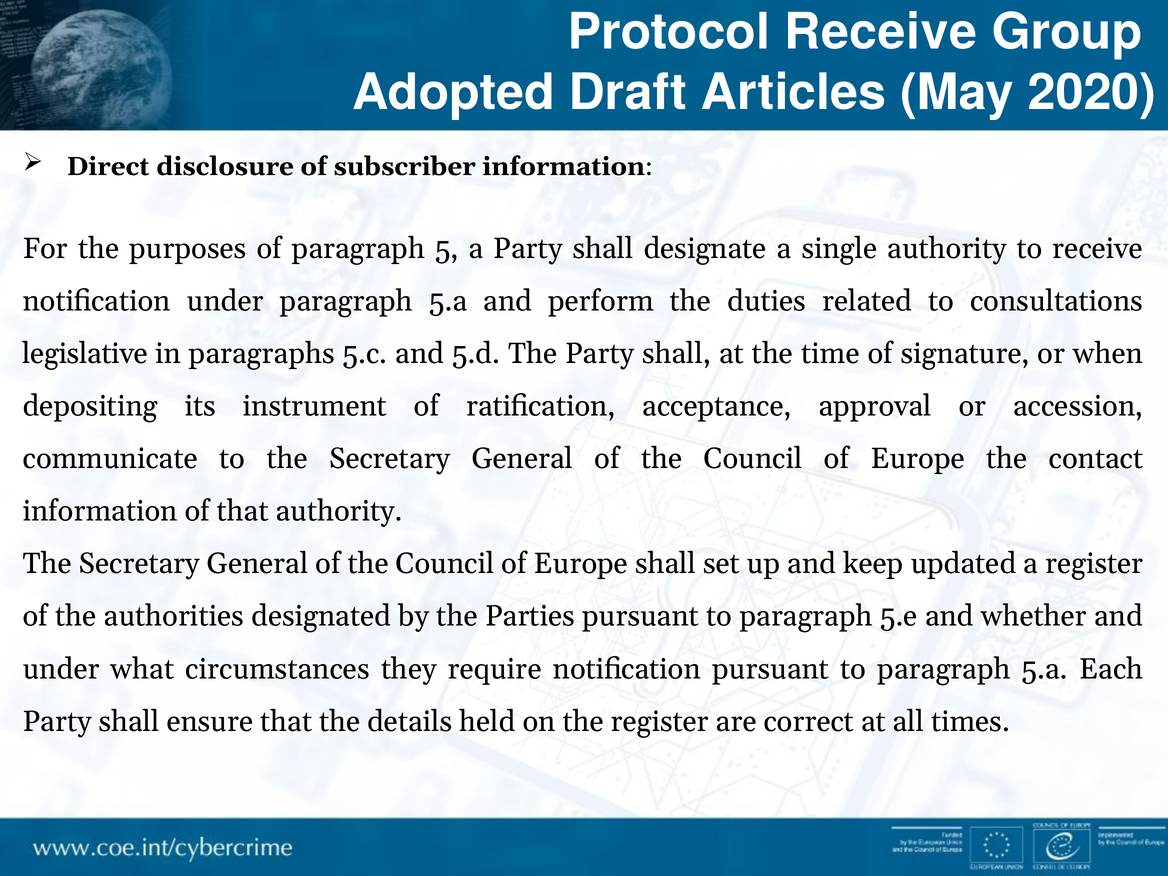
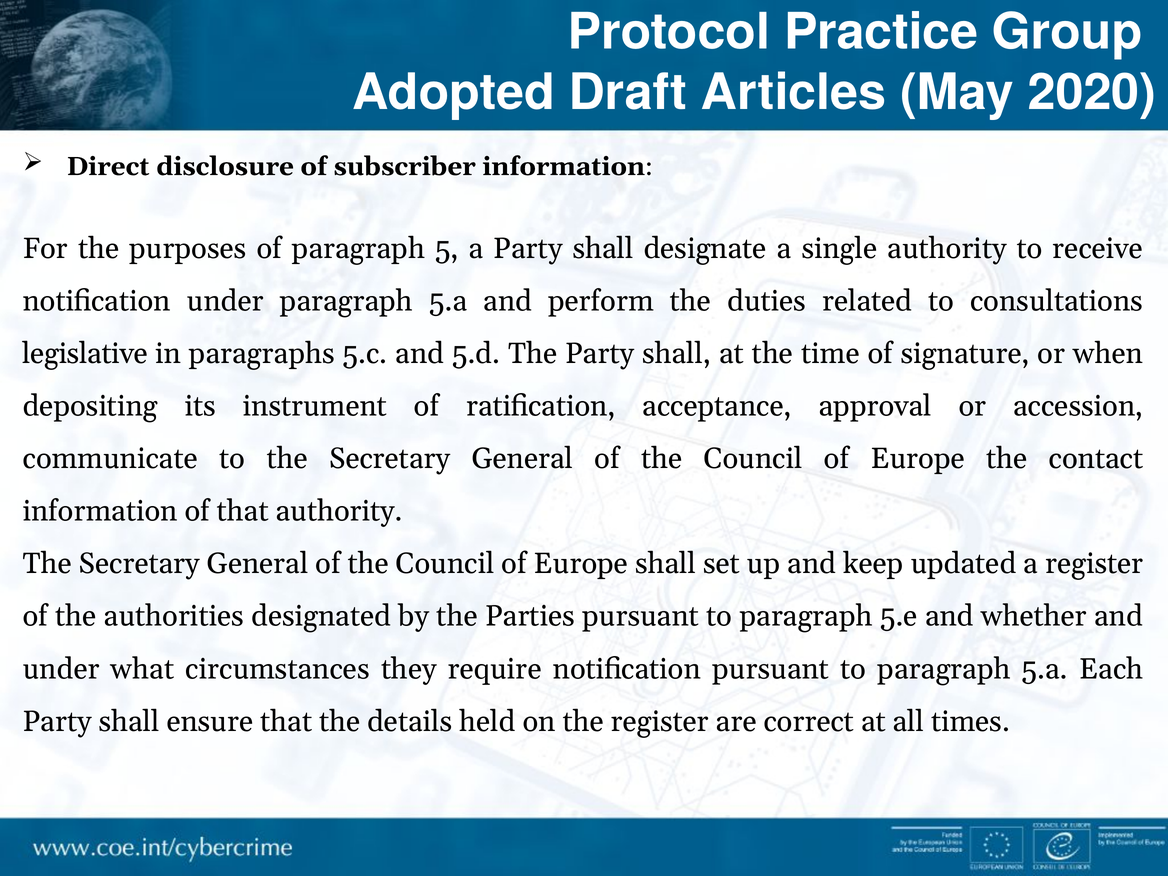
Protocol Receive: Receive -> Practice
